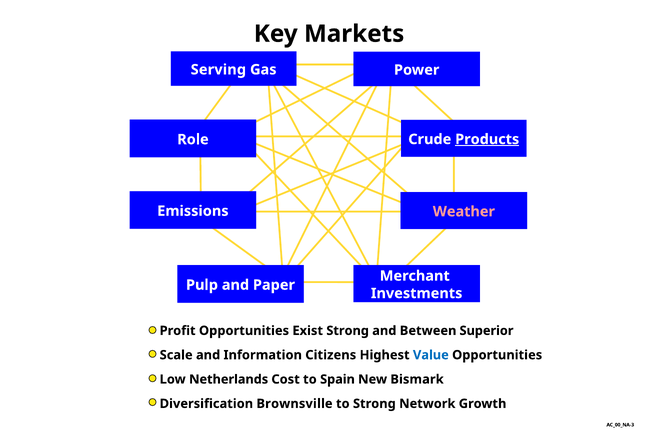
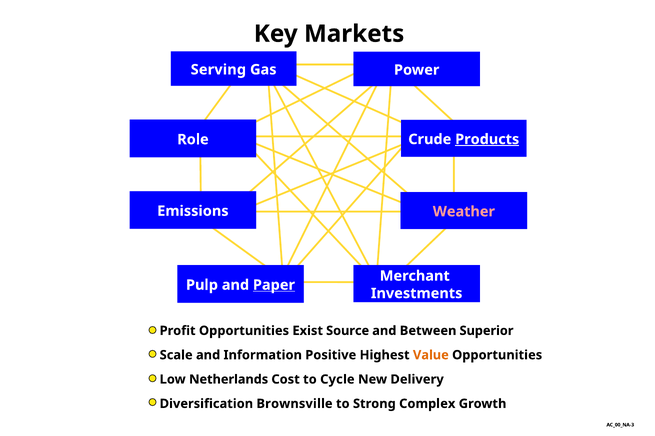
Paper underline: none -> present
Exist Strong: Strong -> Source
Citizens: Citizens -> Positive
Value colour: blue -> orange
Spain: Spain -> Cycle
Bismark: Bismark -> Delivery
Network: Network -> Complex
